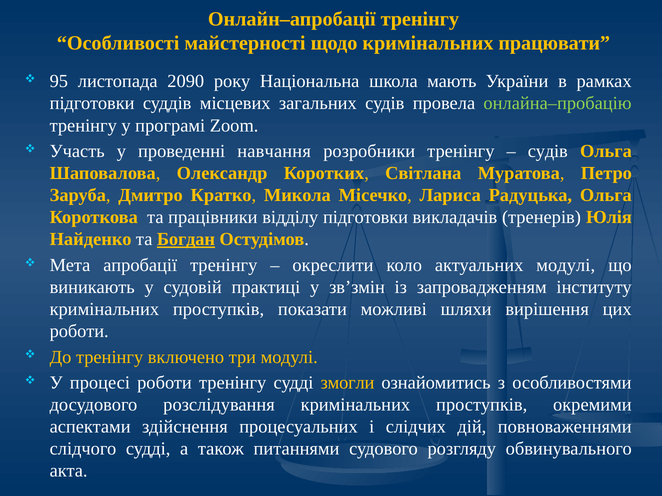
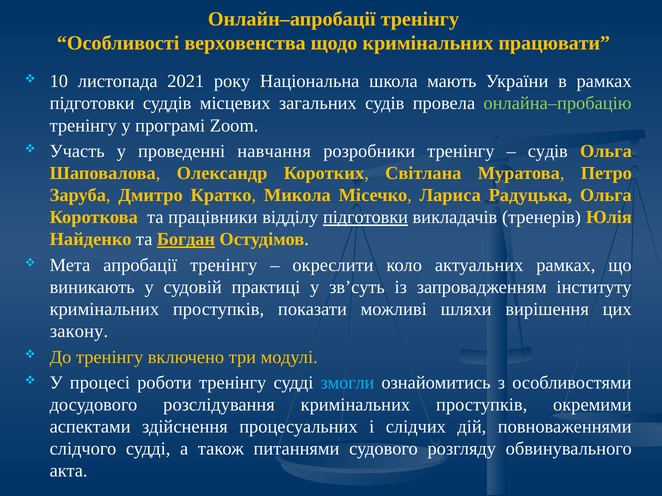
майстерності: майстерності -> верховенства
95: 95 -> 10
2090: 2090 -> 2021
підготовки at (366, 218) underline: none -> present
актуальних модулі: модулі -> рамках
зв’змін: зв’змін -> зв’суть
роботи at (79, 332): роботи -> закону
змогли colour: yellow -> light blue
